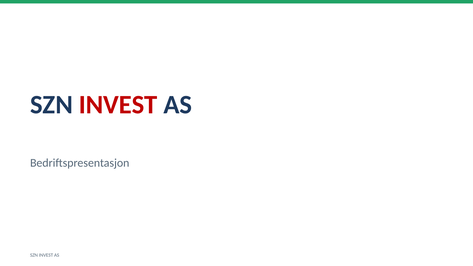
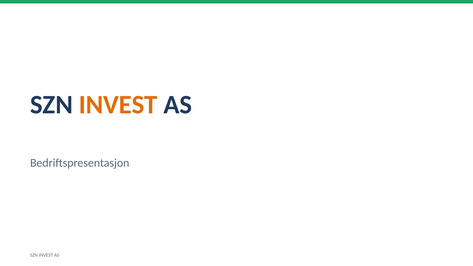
INVEST at (118, 105) colour: red -> orange
